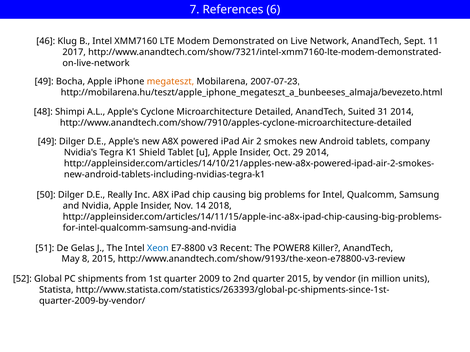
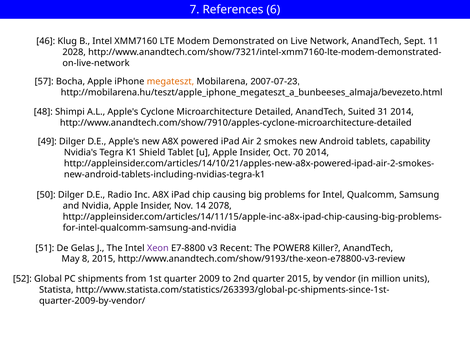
2017: 2017 -> 2028
49 at (44, 82): 49 -> 57
company: company -> capability
29: 29 -> 70
Really: Really -> Radio
2018: 2018 -> 2078
Xeon colour: blue -> purple
